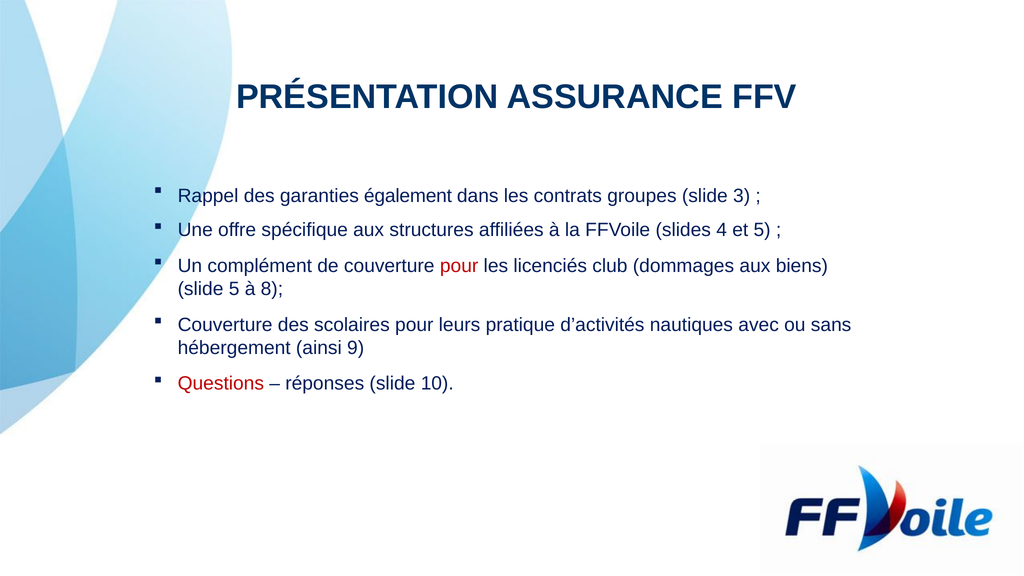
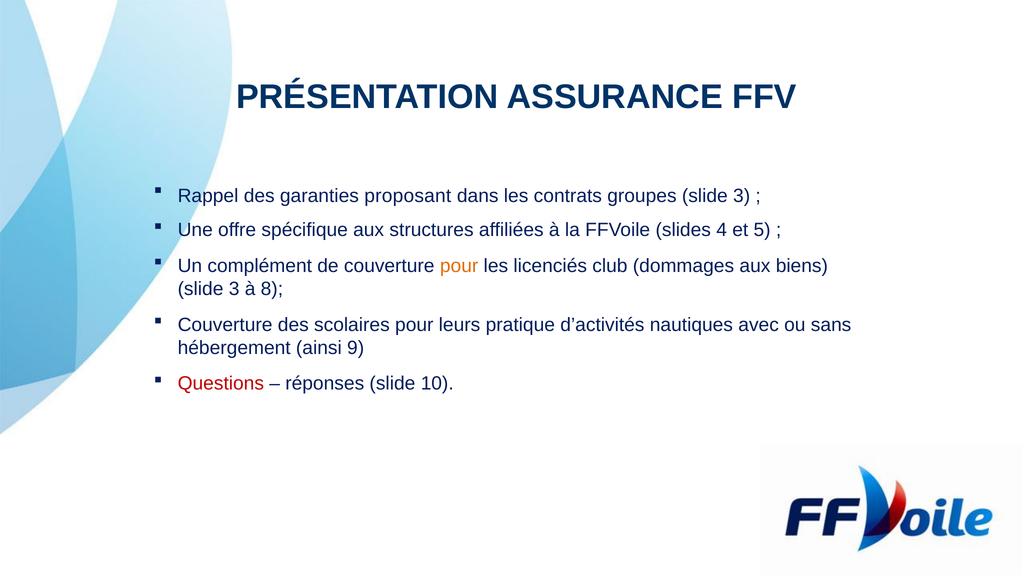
également: également -> proposant
pour at (459, 266) colour: red -> orange
5 at (234, 289): 5 -> 3
